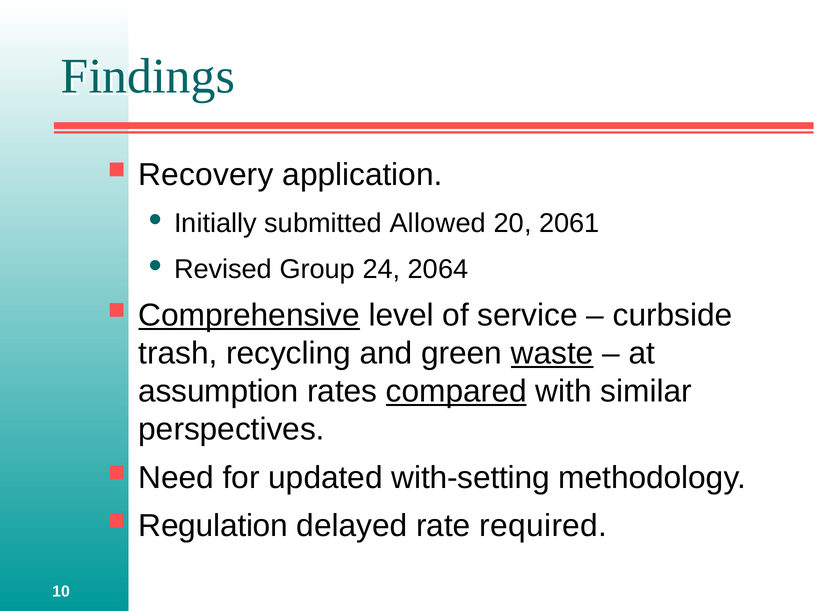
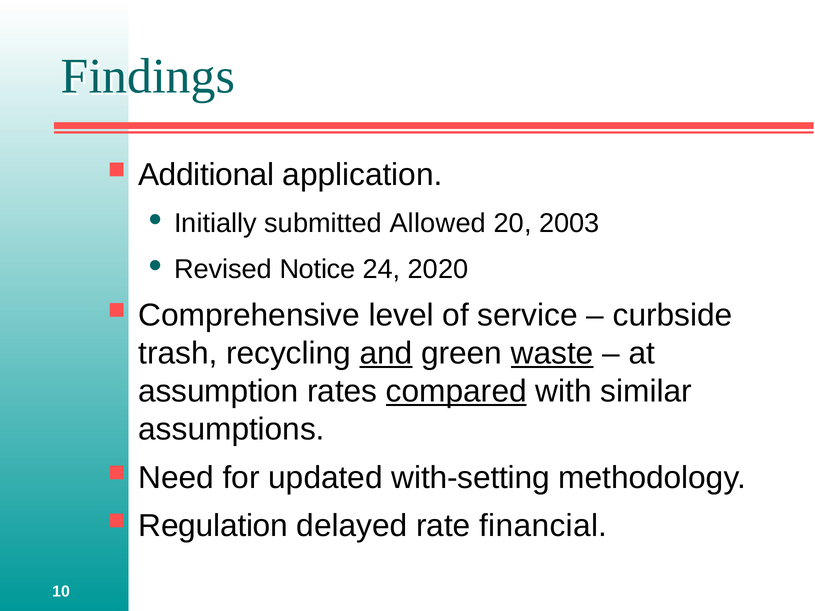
Recovery: Recovery -> Additional
2061: 2061 -> 2003
Group: Group -> Notice
2064: 2064 -> 2020
Comprehensive underline: present -> none
and underline: none -> present
perspectives: perspectives -> assumptions
required: required -> financial
